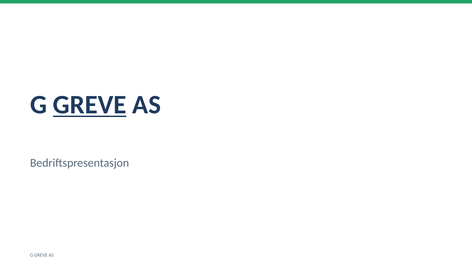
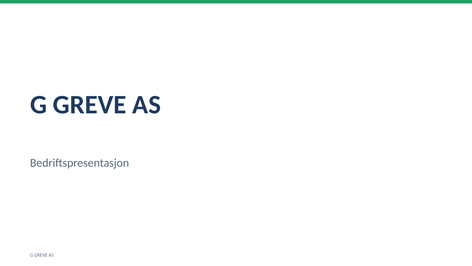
GREVE at (90, 105) underline: present -> none
